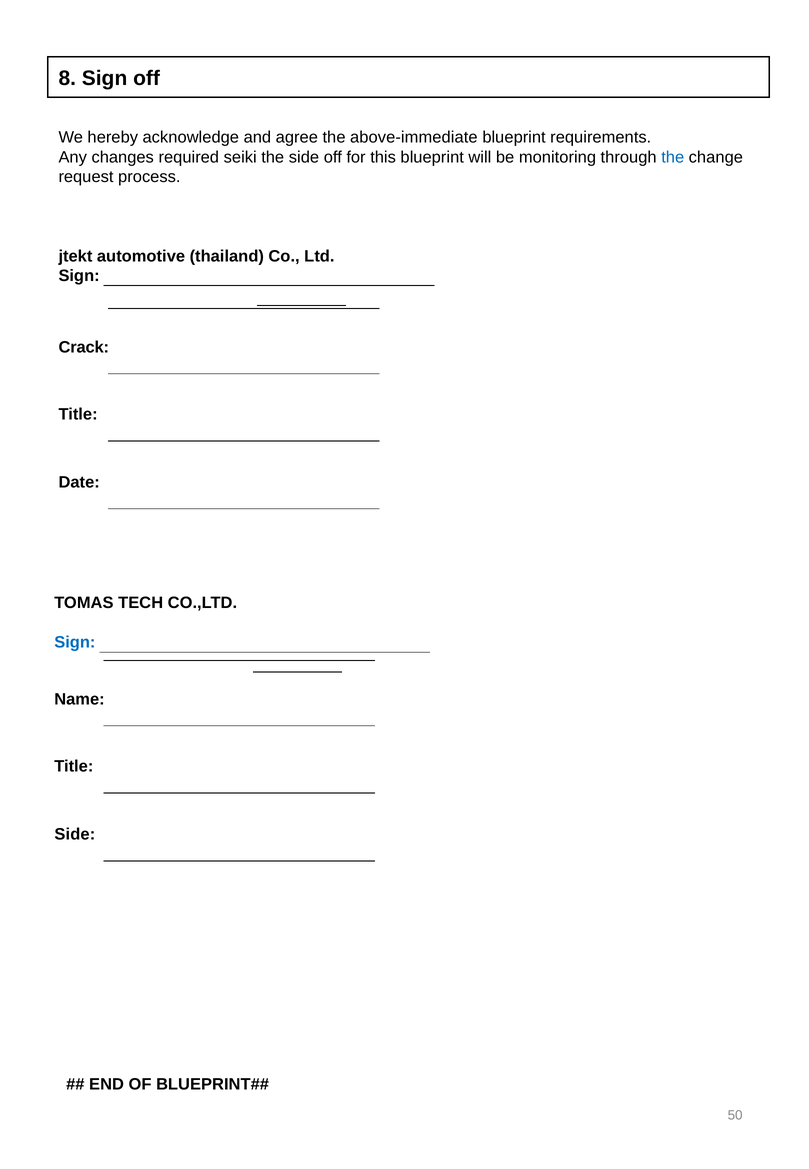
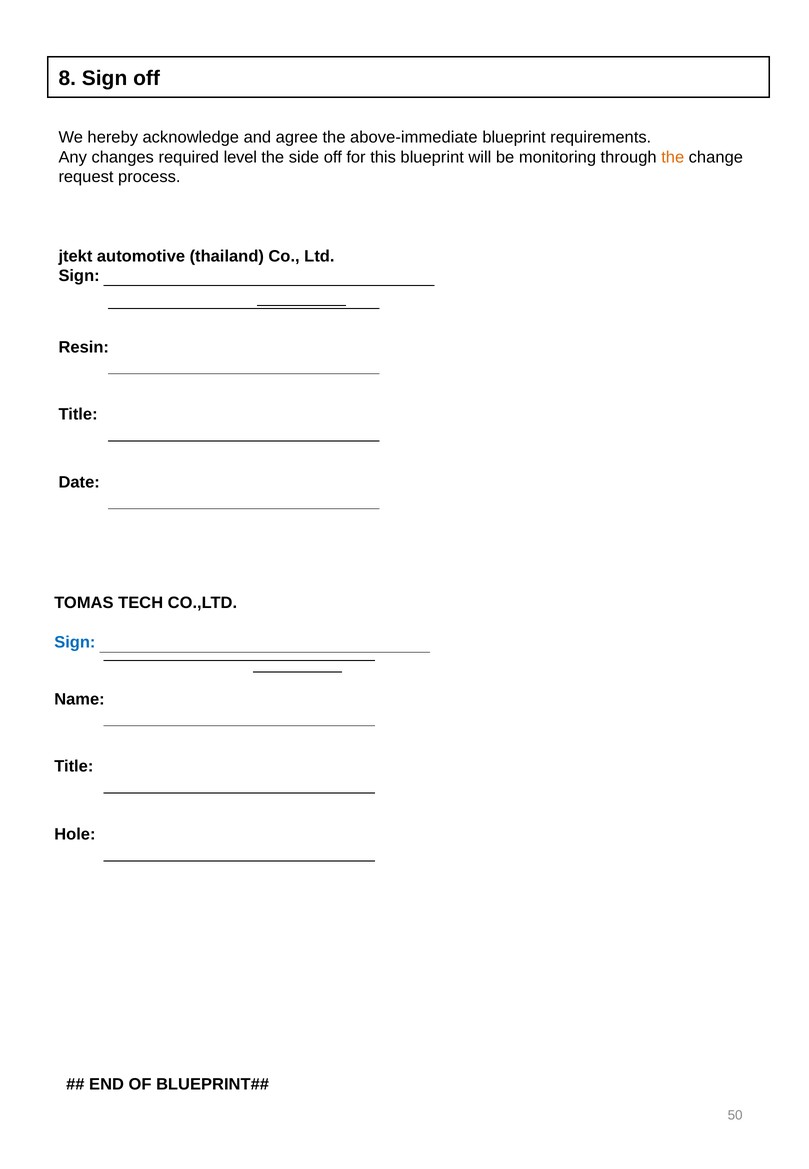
seiki: seiki -> level
the at (673, 157) colour: blue -> orange
Crack: Crack -> Resin
Side at (75, 834): Side -> Hole
